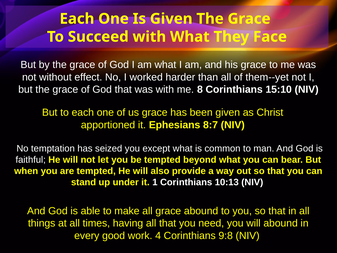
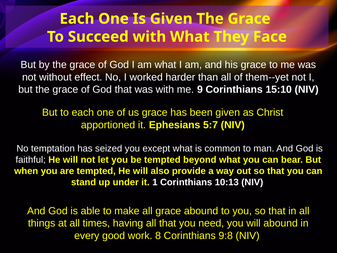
8: 8 -> 9
8:7: 8:7 -> 5:7
4: 4 -> 8
